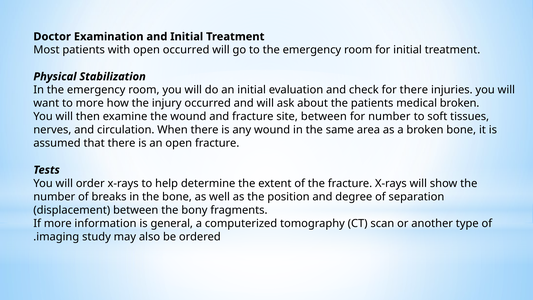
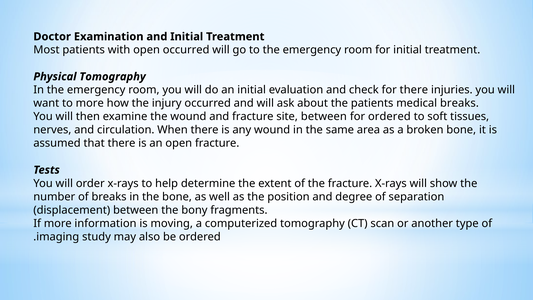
Physical Stabilization: Stabilization -> Tomography
medical broken: broken -> breaks
for number: number -> ordered
general: general -> moving
